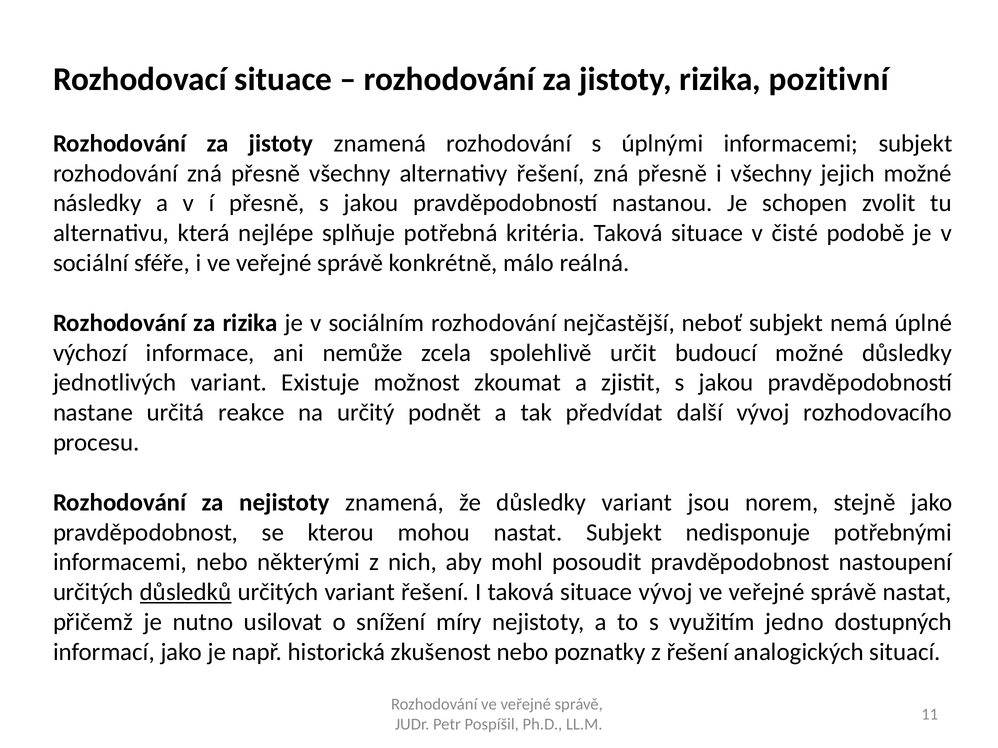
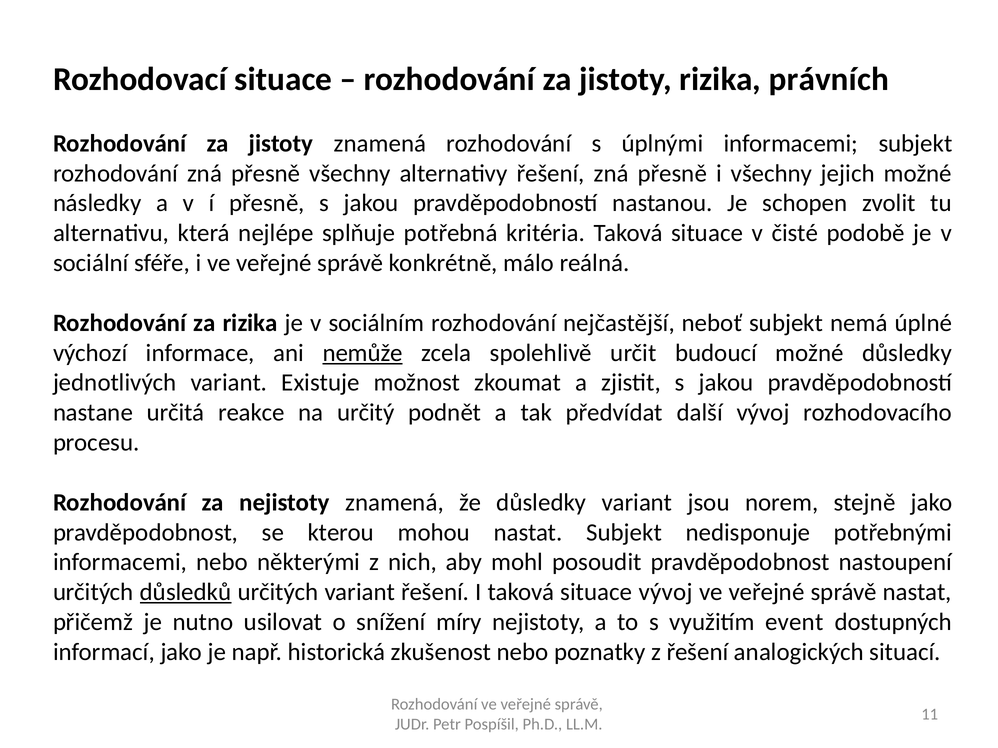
pozitivní: pozitivní -> právních
nemůže underline: none -> present
jedno: jedno -> event
